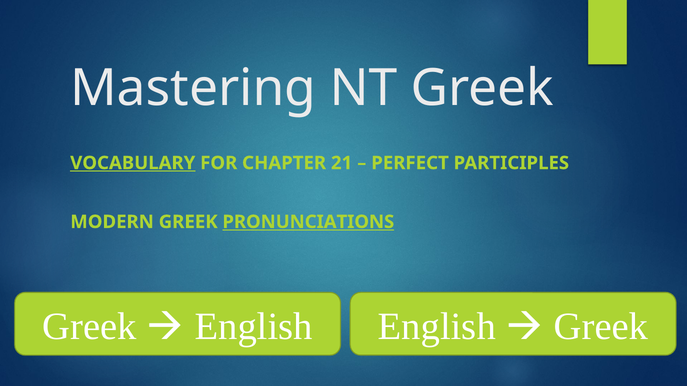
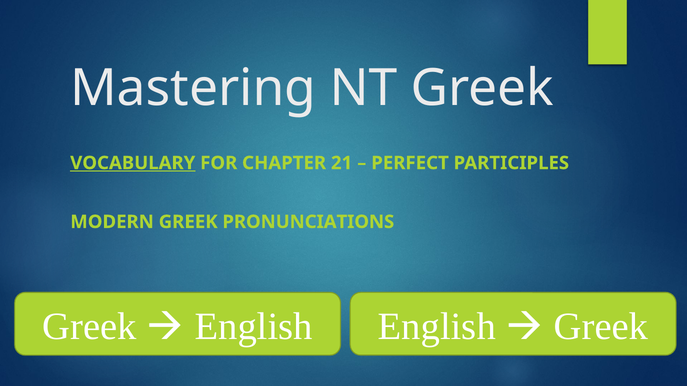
PRONUNCIATIONS underline: present -> none
